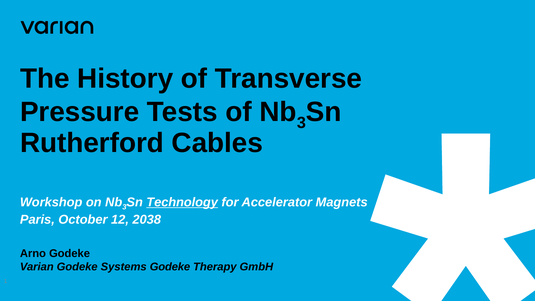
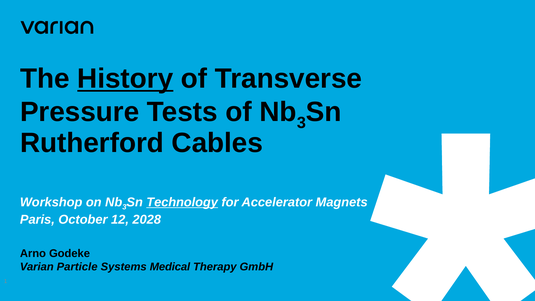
History underline: none -> present
2038: 2038 -> 2028
Varian Godeke: Godeke -> Particle
Systems Godeke: Godeke -> Medical
